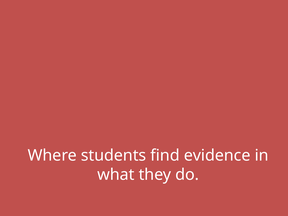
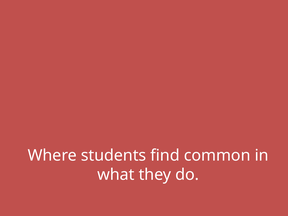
evidence: evidence -> common
